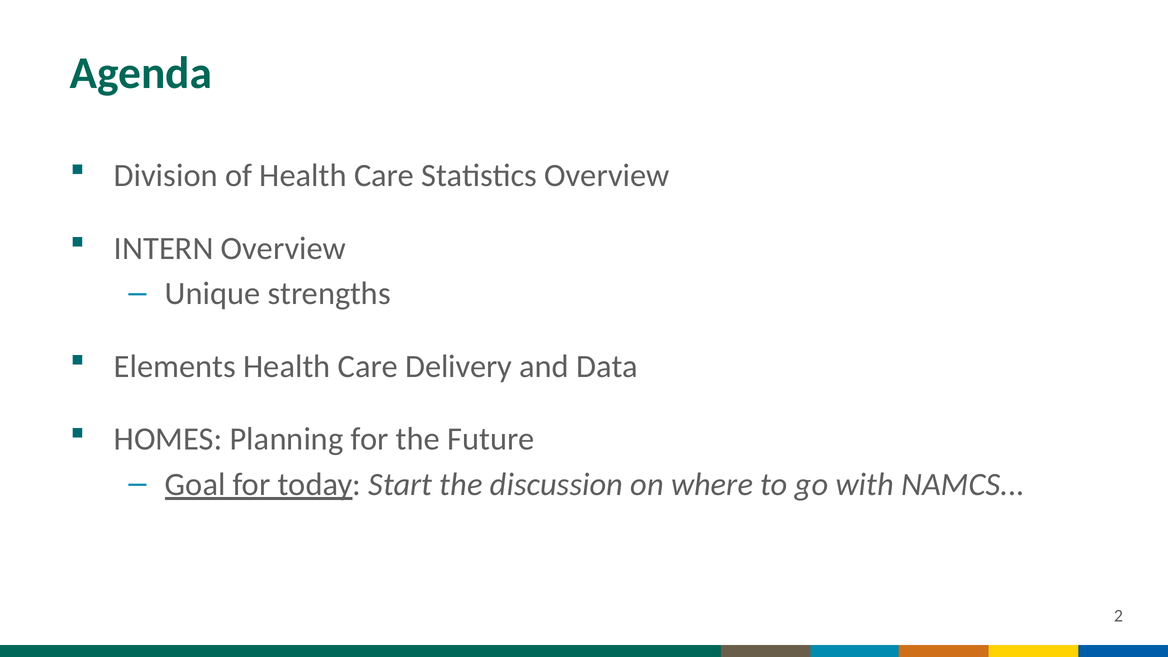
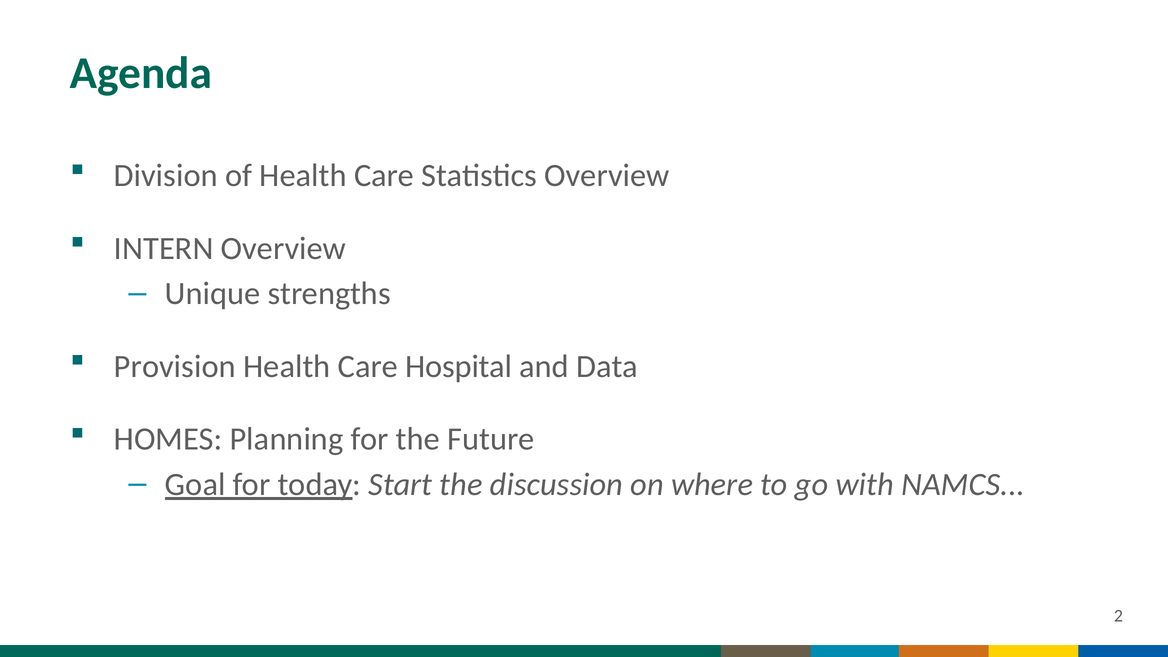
Elements: Elements -> Provision
Delivery: Delivery -> Hospital
